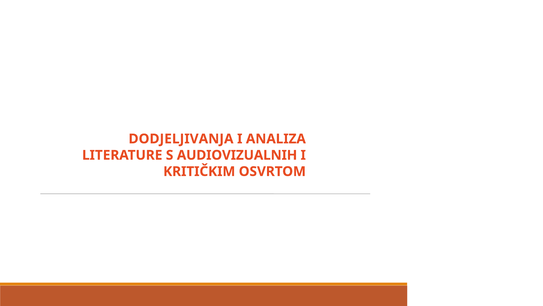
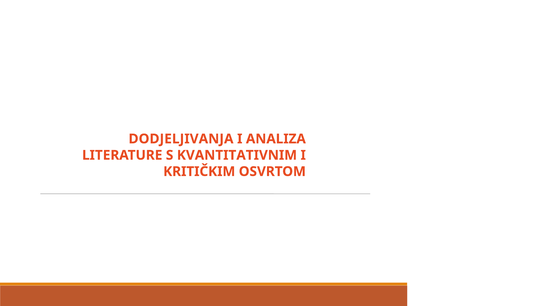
AUDIOVIZUALNIH: AUDIOVIZUALNIH -> KVANTITATIVNIM
